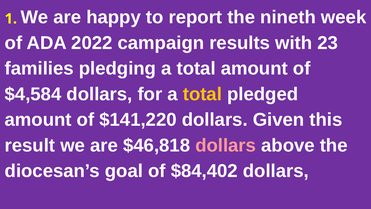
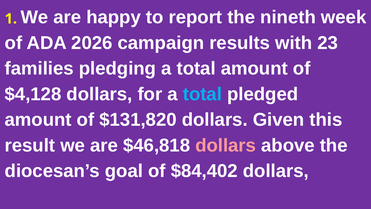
2022: 2022 -> 2026
$4,584: $4,584 -> $4,128
total at (202, 94) colour: yellow -> light blue
$141,220: $141,220 -> $131,820
